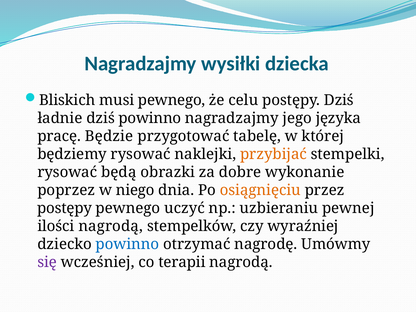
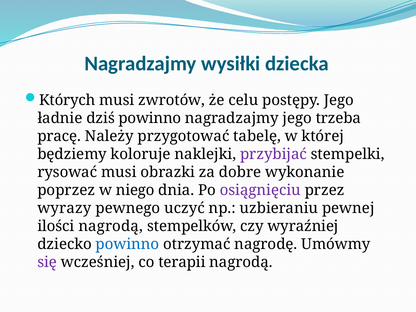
Bliskich: Bliskich -> Których
musi pewnego: pewnego -> zwrotów
postępy Dziś: Dziś -> Jego
języka: języka -> trzeba
Będzie: Będzie -> Należy
będziemy rysować: rysować -> koloruje
przybijać colour: orange -> purple
rysować będą: będą -> musi
osiągnięciu colour: orange -> purple
postępy at (65, 208): postępy -> wyrazy
